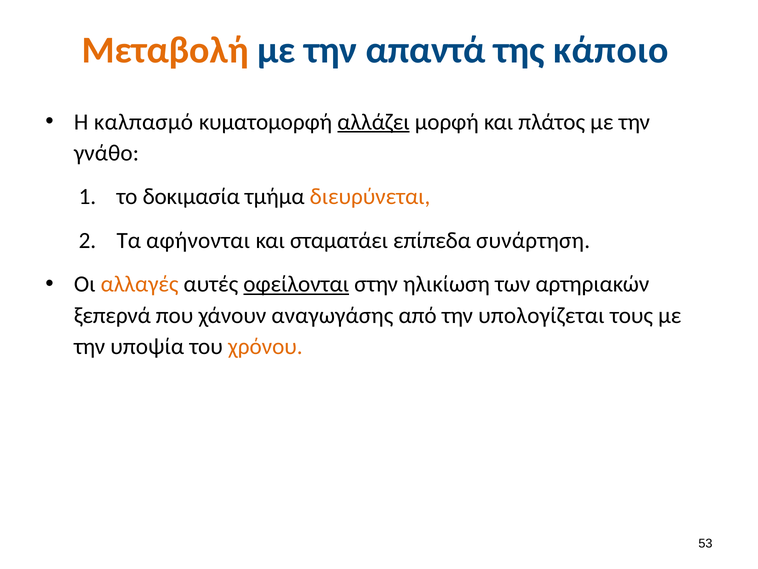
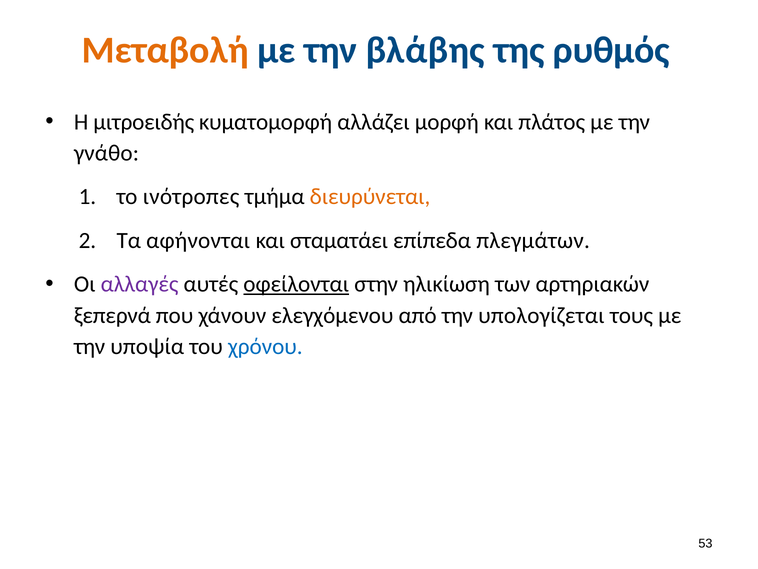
απαντά: απαντά -> βλάβης
κάποιο: κάποιο -> ρυθμός
καλπασμό: καλπασμό -> μιτροειδής
αλλάζει underline: present -> none
δοκιμασία: δοκιμασία -> ινότροπες
συνάρτηση: συνάρτηση -> πλεγμάτων
αλλαγές colour: orange -> purple
αναγωγάσης: αναγωγάσης -> ελεγχόμενου
χρόνου colour: orange -> blue
